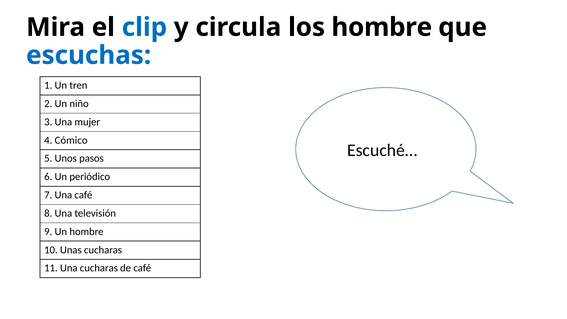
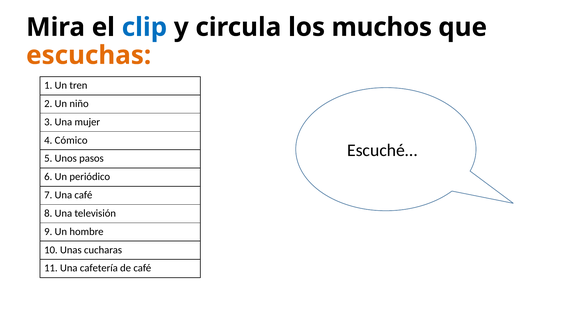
los hombre: hombre -> muchos
escuchas colour: blue -> orange
Una cucharas: cucharas -> cafetería
